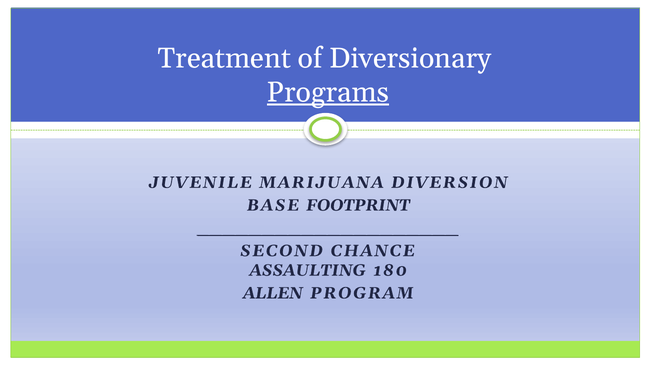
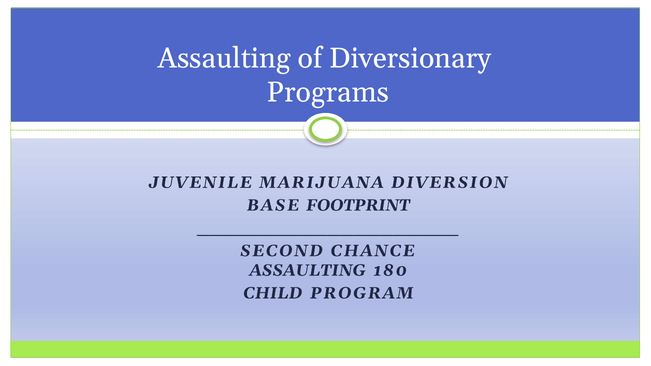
Treatment at (224, 58): Treatment -> Assaulting
Programs underline: present -> none
ALLEN: ALLEN -> CHILD
